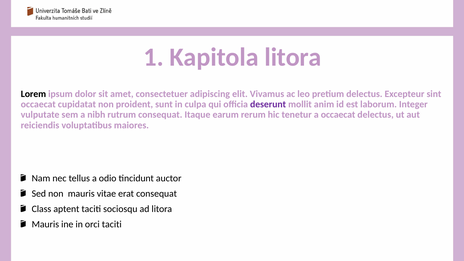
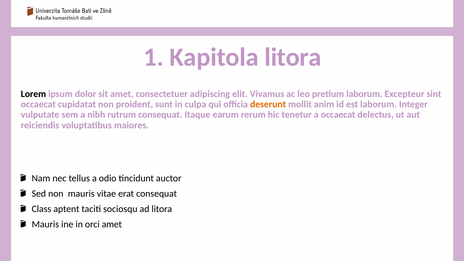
pretium delectus: delectus -> laborum
deserunt colour: purple -> orange
orci taciti: taciti -> amet
